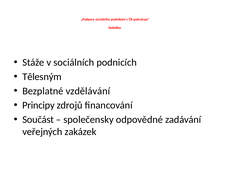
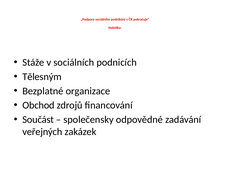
vzdělávání: vzdělávání -> organizace
Principy: Principy -> Obchod
